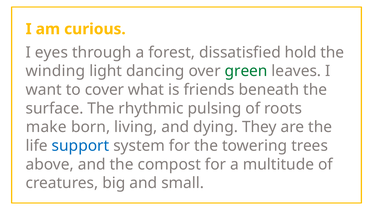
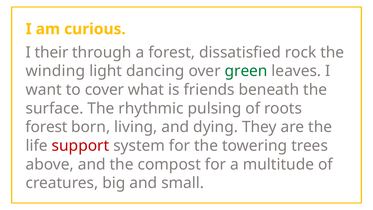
eyes: eyes -> their
hold: hold -> rock
make at (46, 127): make -> forest
support colour: blue -> red
